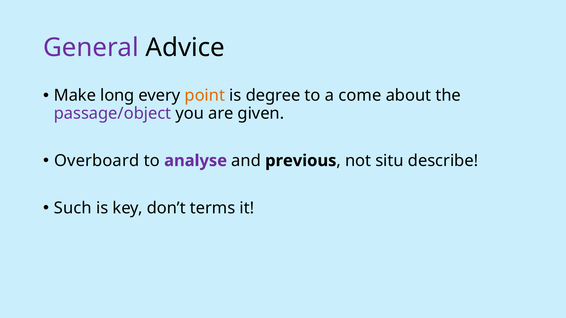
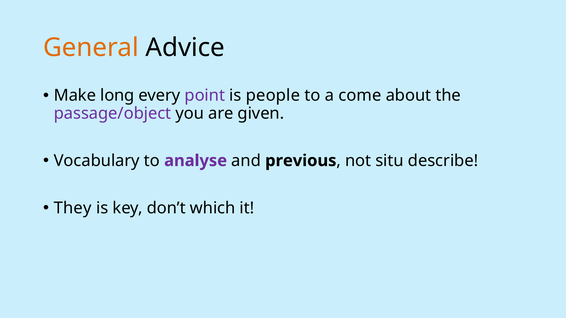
General colour: purple -> orange
point colour: orange -> purple
degree: degree -> people
Overboard: Overboard -> Vocabulary
Such: Such -> They
terms: terms -> which
